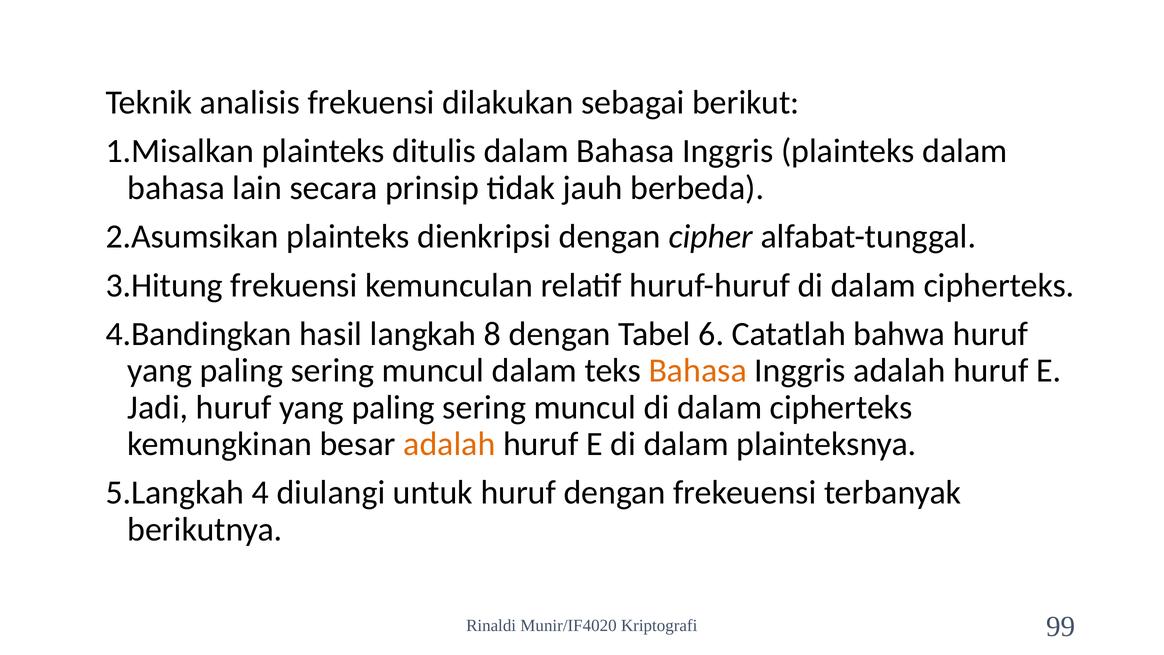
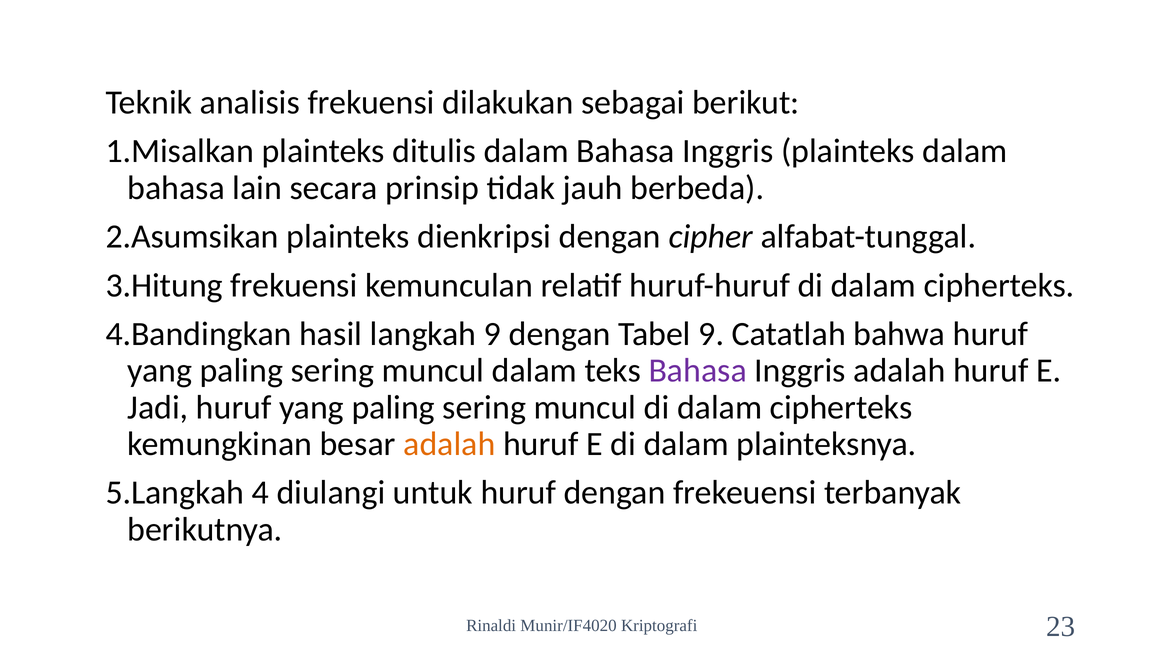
langkah 8: 8 -> 9
Tabel 6: 6 -> 9
Bahasa at (698, 371) colour: orange -> purple
99: 99 -> 23
